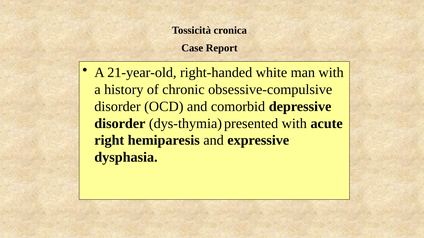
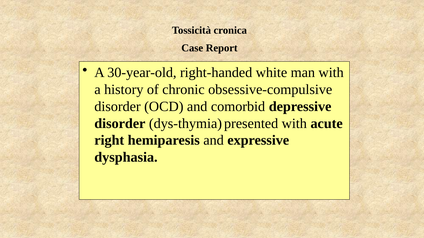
21-year-old: 21-year-old -> 30-year-old
